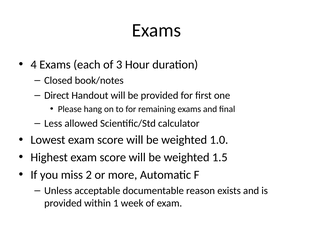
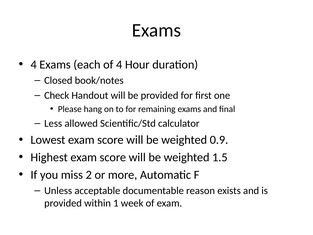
of 3: 3 -> 4
Direct: Direct -> Check
1.0: 1.0 -> 0.9
